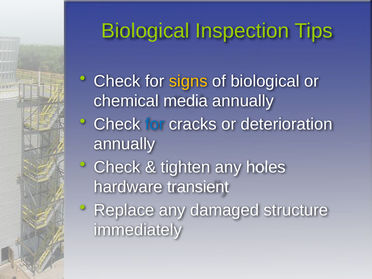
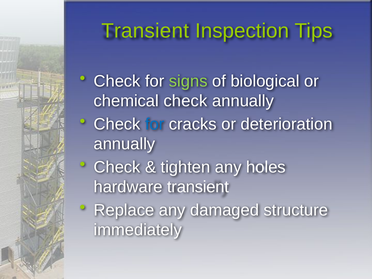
Biological at (145, 31): Biological -> Transient
signs colour: yellow -> light green
chemical media: media -> check
